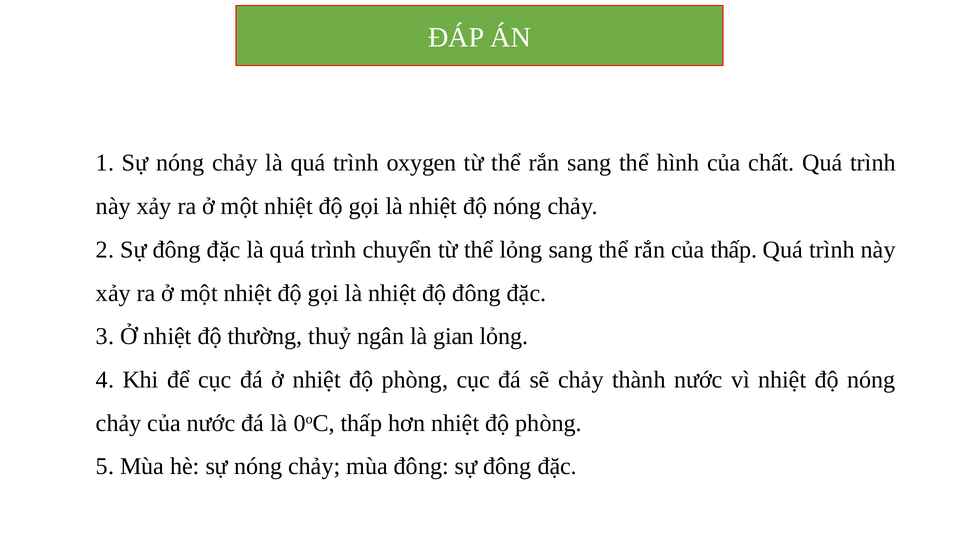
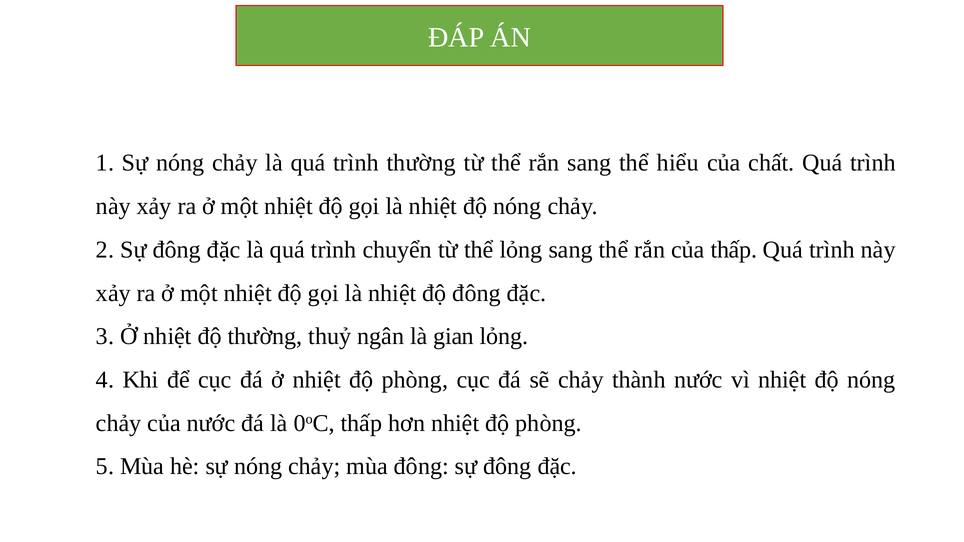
trình oxygen: oxygen -> thường
hình: hình -> hiểu
